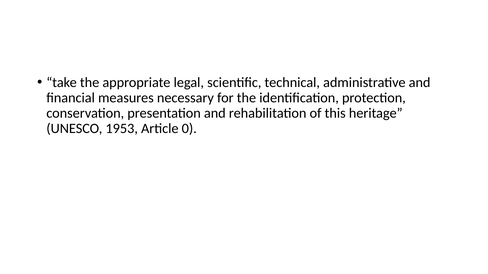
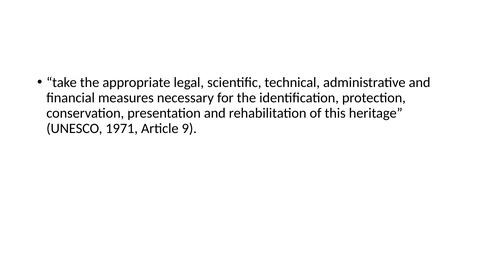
1953: 1953 -> 1971
0: 0 -> 9
